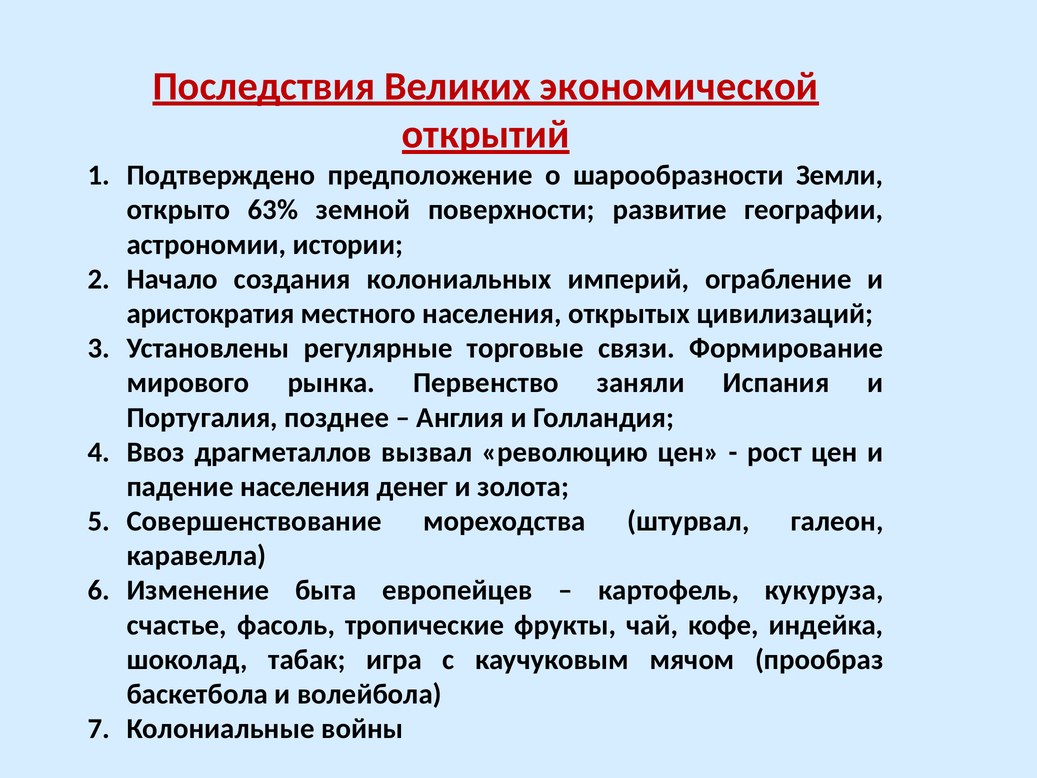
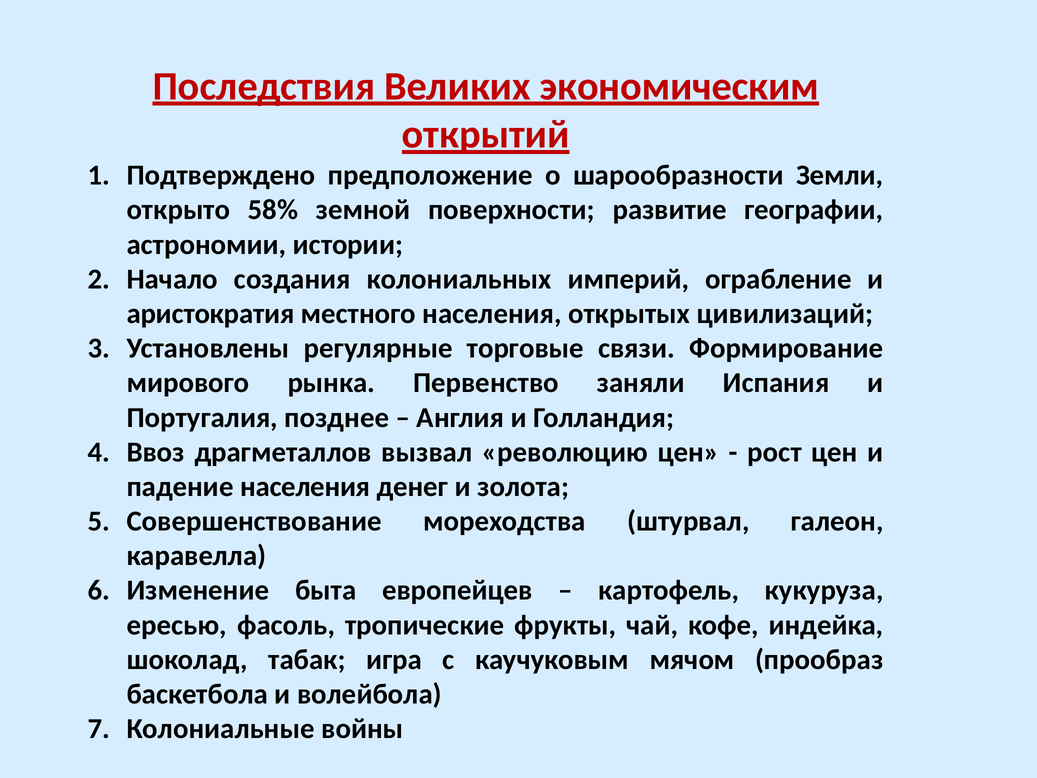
экономической: экономической -> экономическим
63%: 63% -> 58%
счастье: счастье -> ересью
